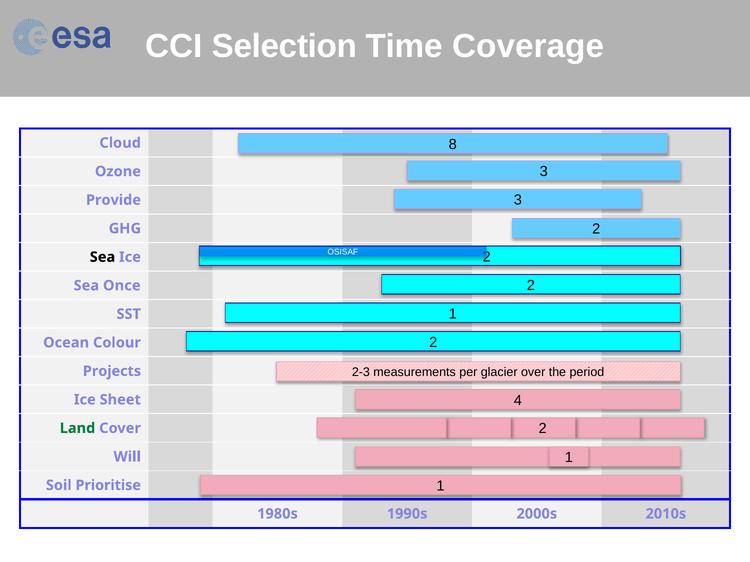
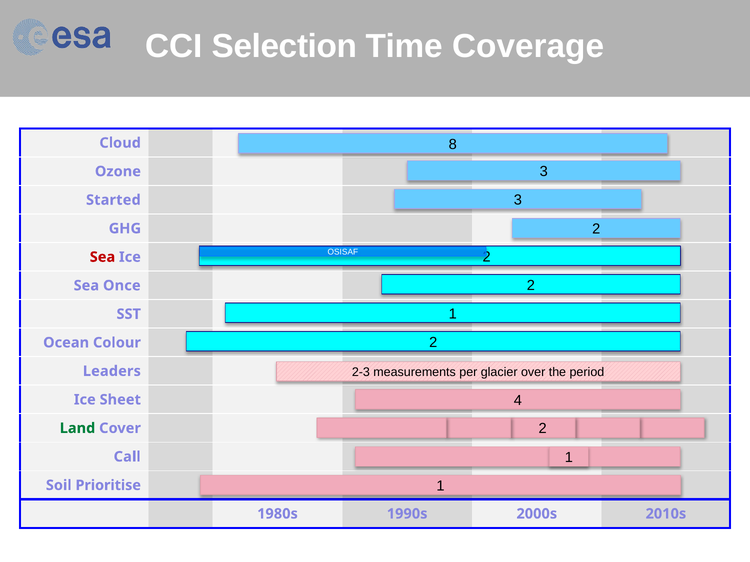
Provide: Provide -> Started
Sea at (102, 257) colour: black -> red
Projects: Projects -> Leaders
Will: Will -> Call
